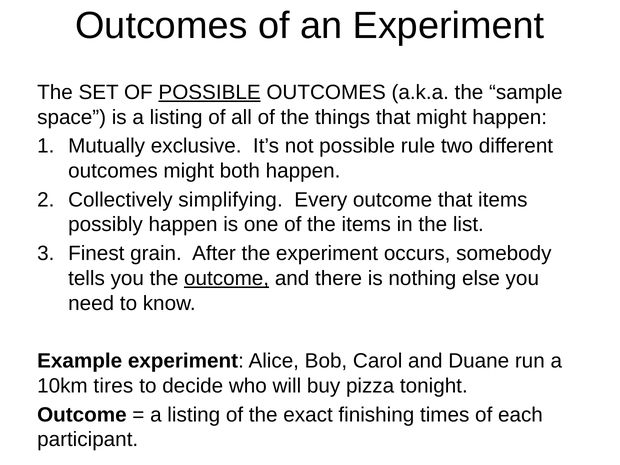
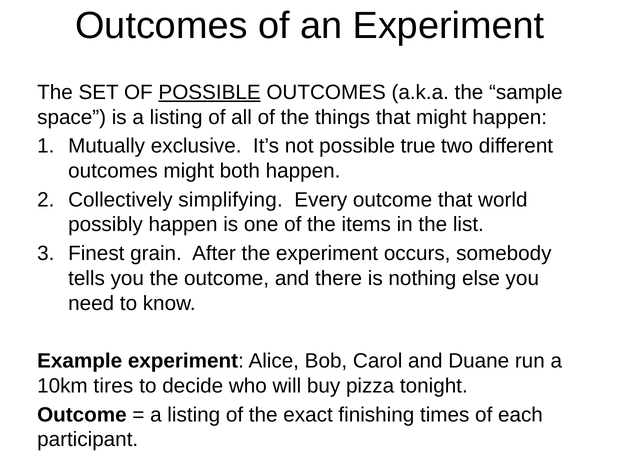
rule: rule -> true
that items: items -> world
outcome at (227, 278) underline: present -> none
